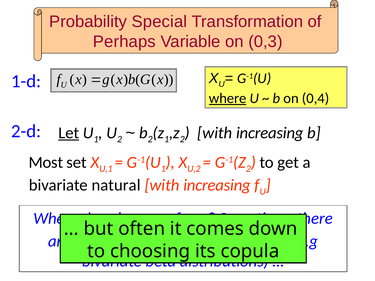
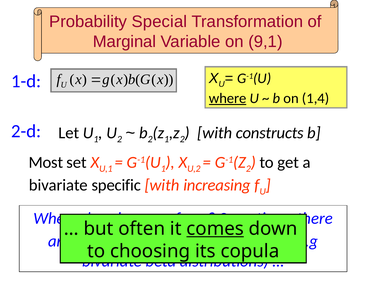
Perhaps: Perhaps -> Marginal
0,3: 0,3 -> 9,1
0,4: 0,4 -> 1,4
Let underline: present -> none
increasing at (270, 133): increasing -> constructs
bivariate natural: natural -> specific
comes underline: none -> present
